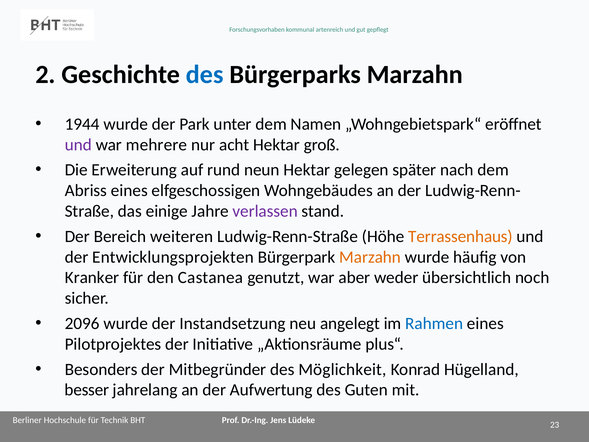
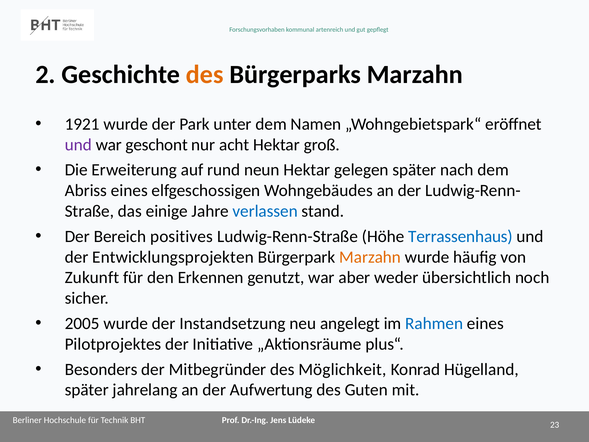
des at (205, 75) colour: blue -> orange
1944: 1944 -> 1921
mehrere: mehrere -> geschont
verlassen colour: purple -> blue
weiteren: weiteren -> positives
Terrassenhaus colour: orange -> blue
Kranker: Kranker -> Zukunft
Castanea: Castanea -> Erkennen
2096: 2096 -> 2005
besser at (87, 390): besser -> später
